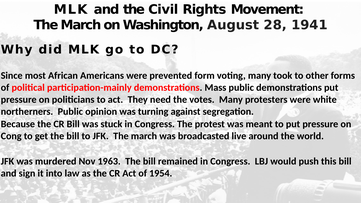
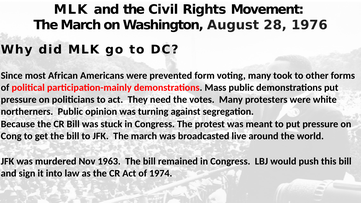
1941: 1941 -> 1976
1954: 1954 -> 1974
